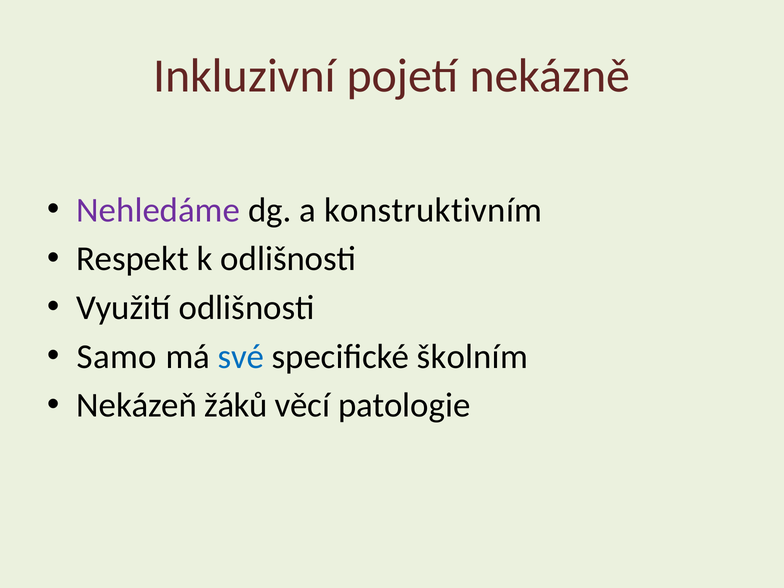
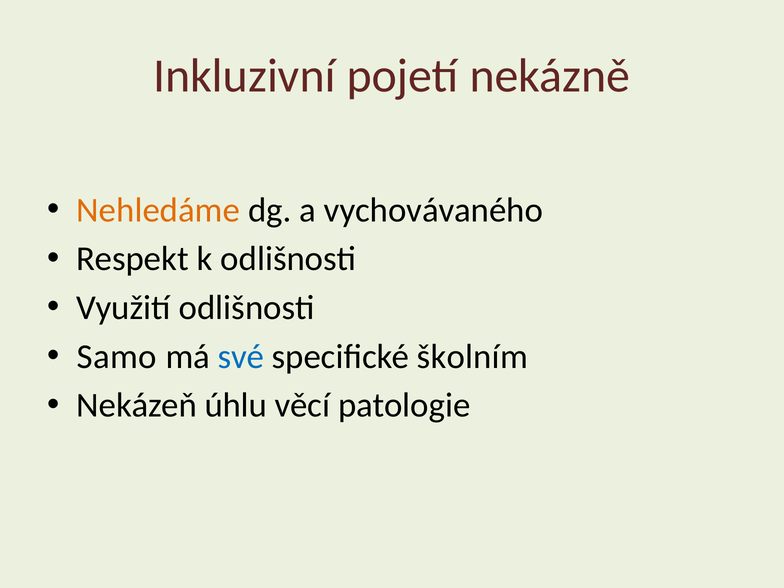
Nehledáme colour: purple -> orange
konstruktivním: konstruktivním -> vychovávaného
žáků: žáků -> úhlu
